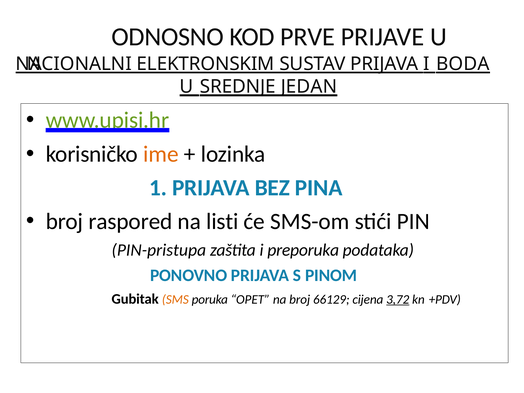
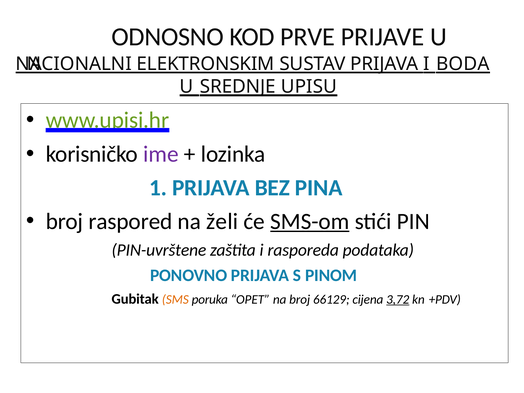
JEDAN: JEDAN -> UPISU
ime colour: orange -> purple
listi: listi -> želi
SMS-om underline: none -> present
PIN-pristupa: PIN-pristupa -> PIN-uvrštene
preporuka: preporuka -> rasporeda
